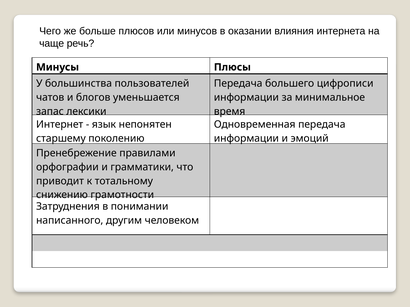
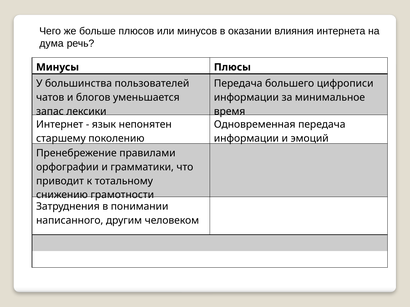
чаще: чаще -> дума
